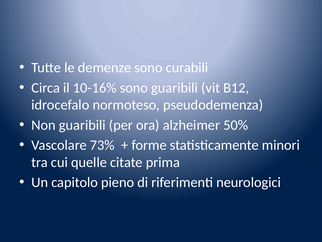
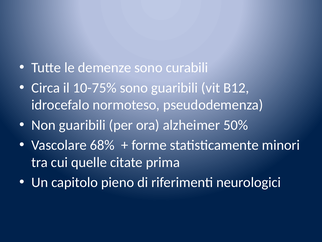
10-16%: 10-16% -> 10-75%
73%: 73% -> 68%
